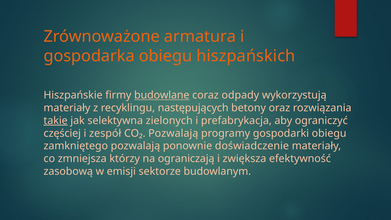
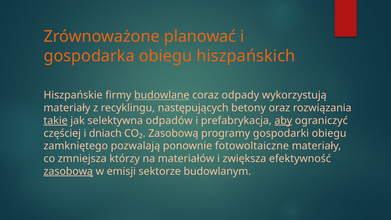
armatura: armatura -> planować
zielonych: zielonych -> odpadów
aby underline: none -> present
zespół: zespół -> dniach
CO₂ Pozwalają: Pozwalają -> Zasobową
doświadczenie: doświadczenie -> fotowoltaiczne
ograniczają: ograniczają -> materiałów
zasobową at (68, 171) underline: none -> present
